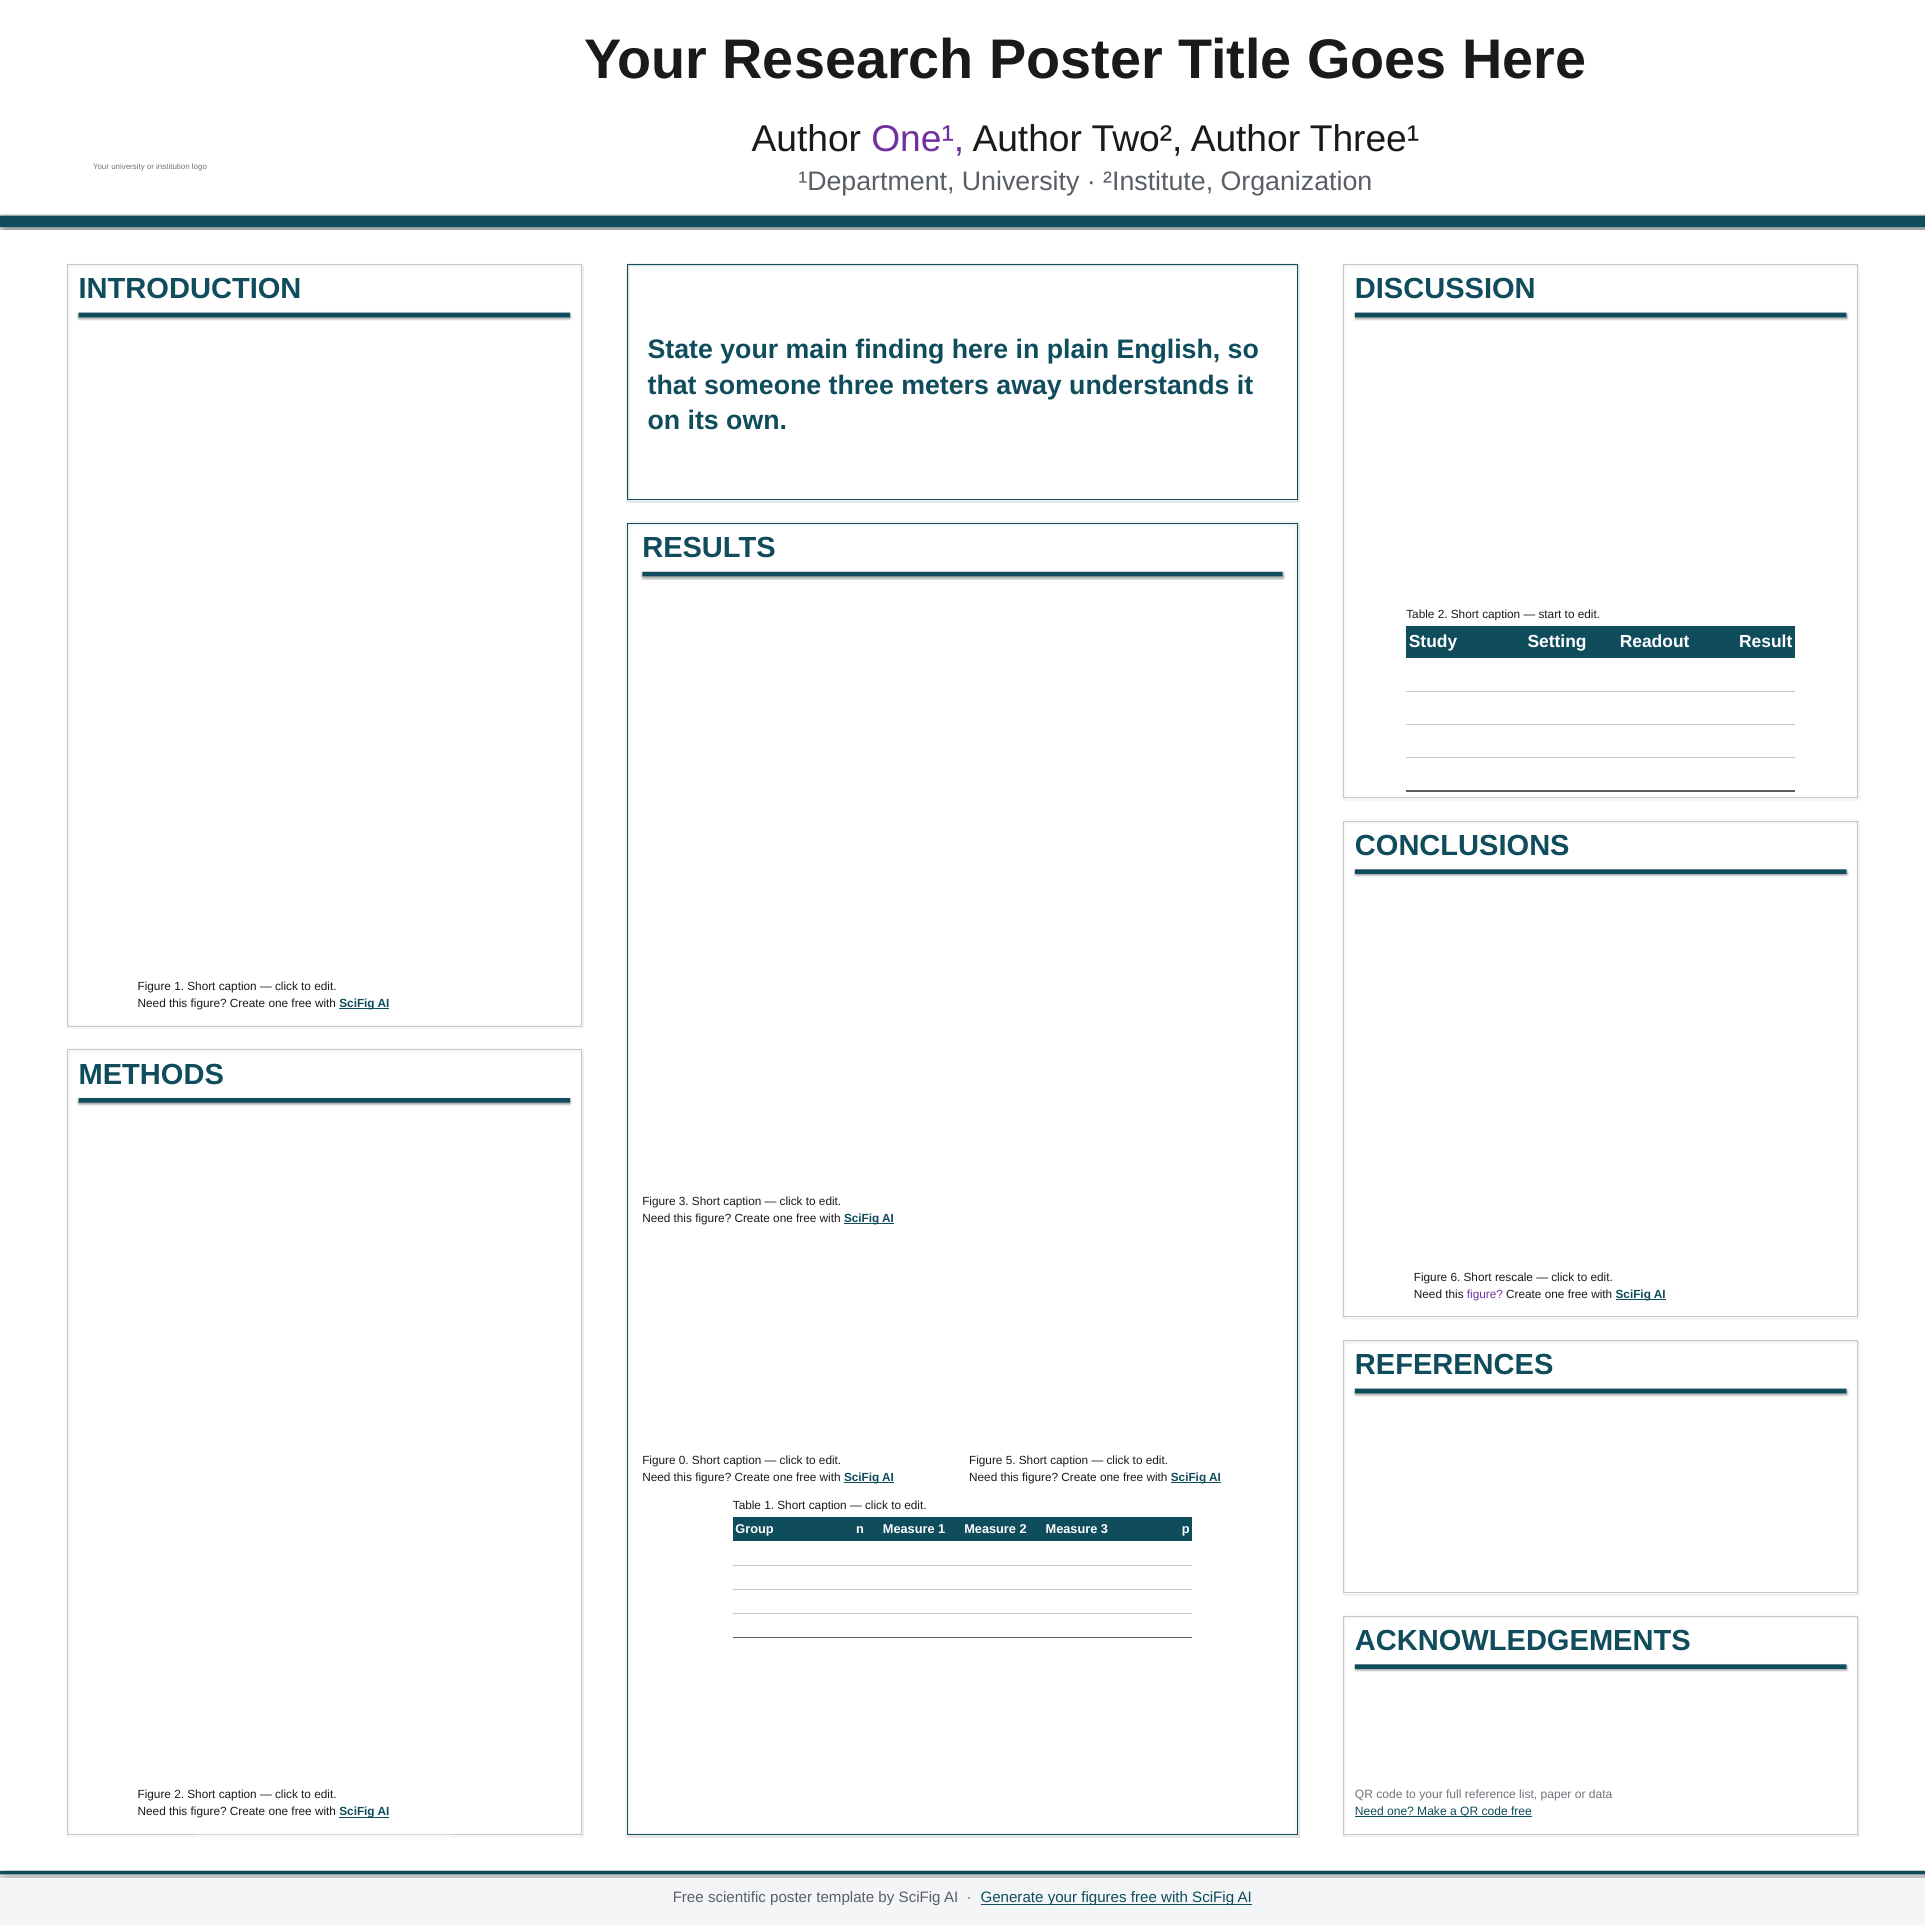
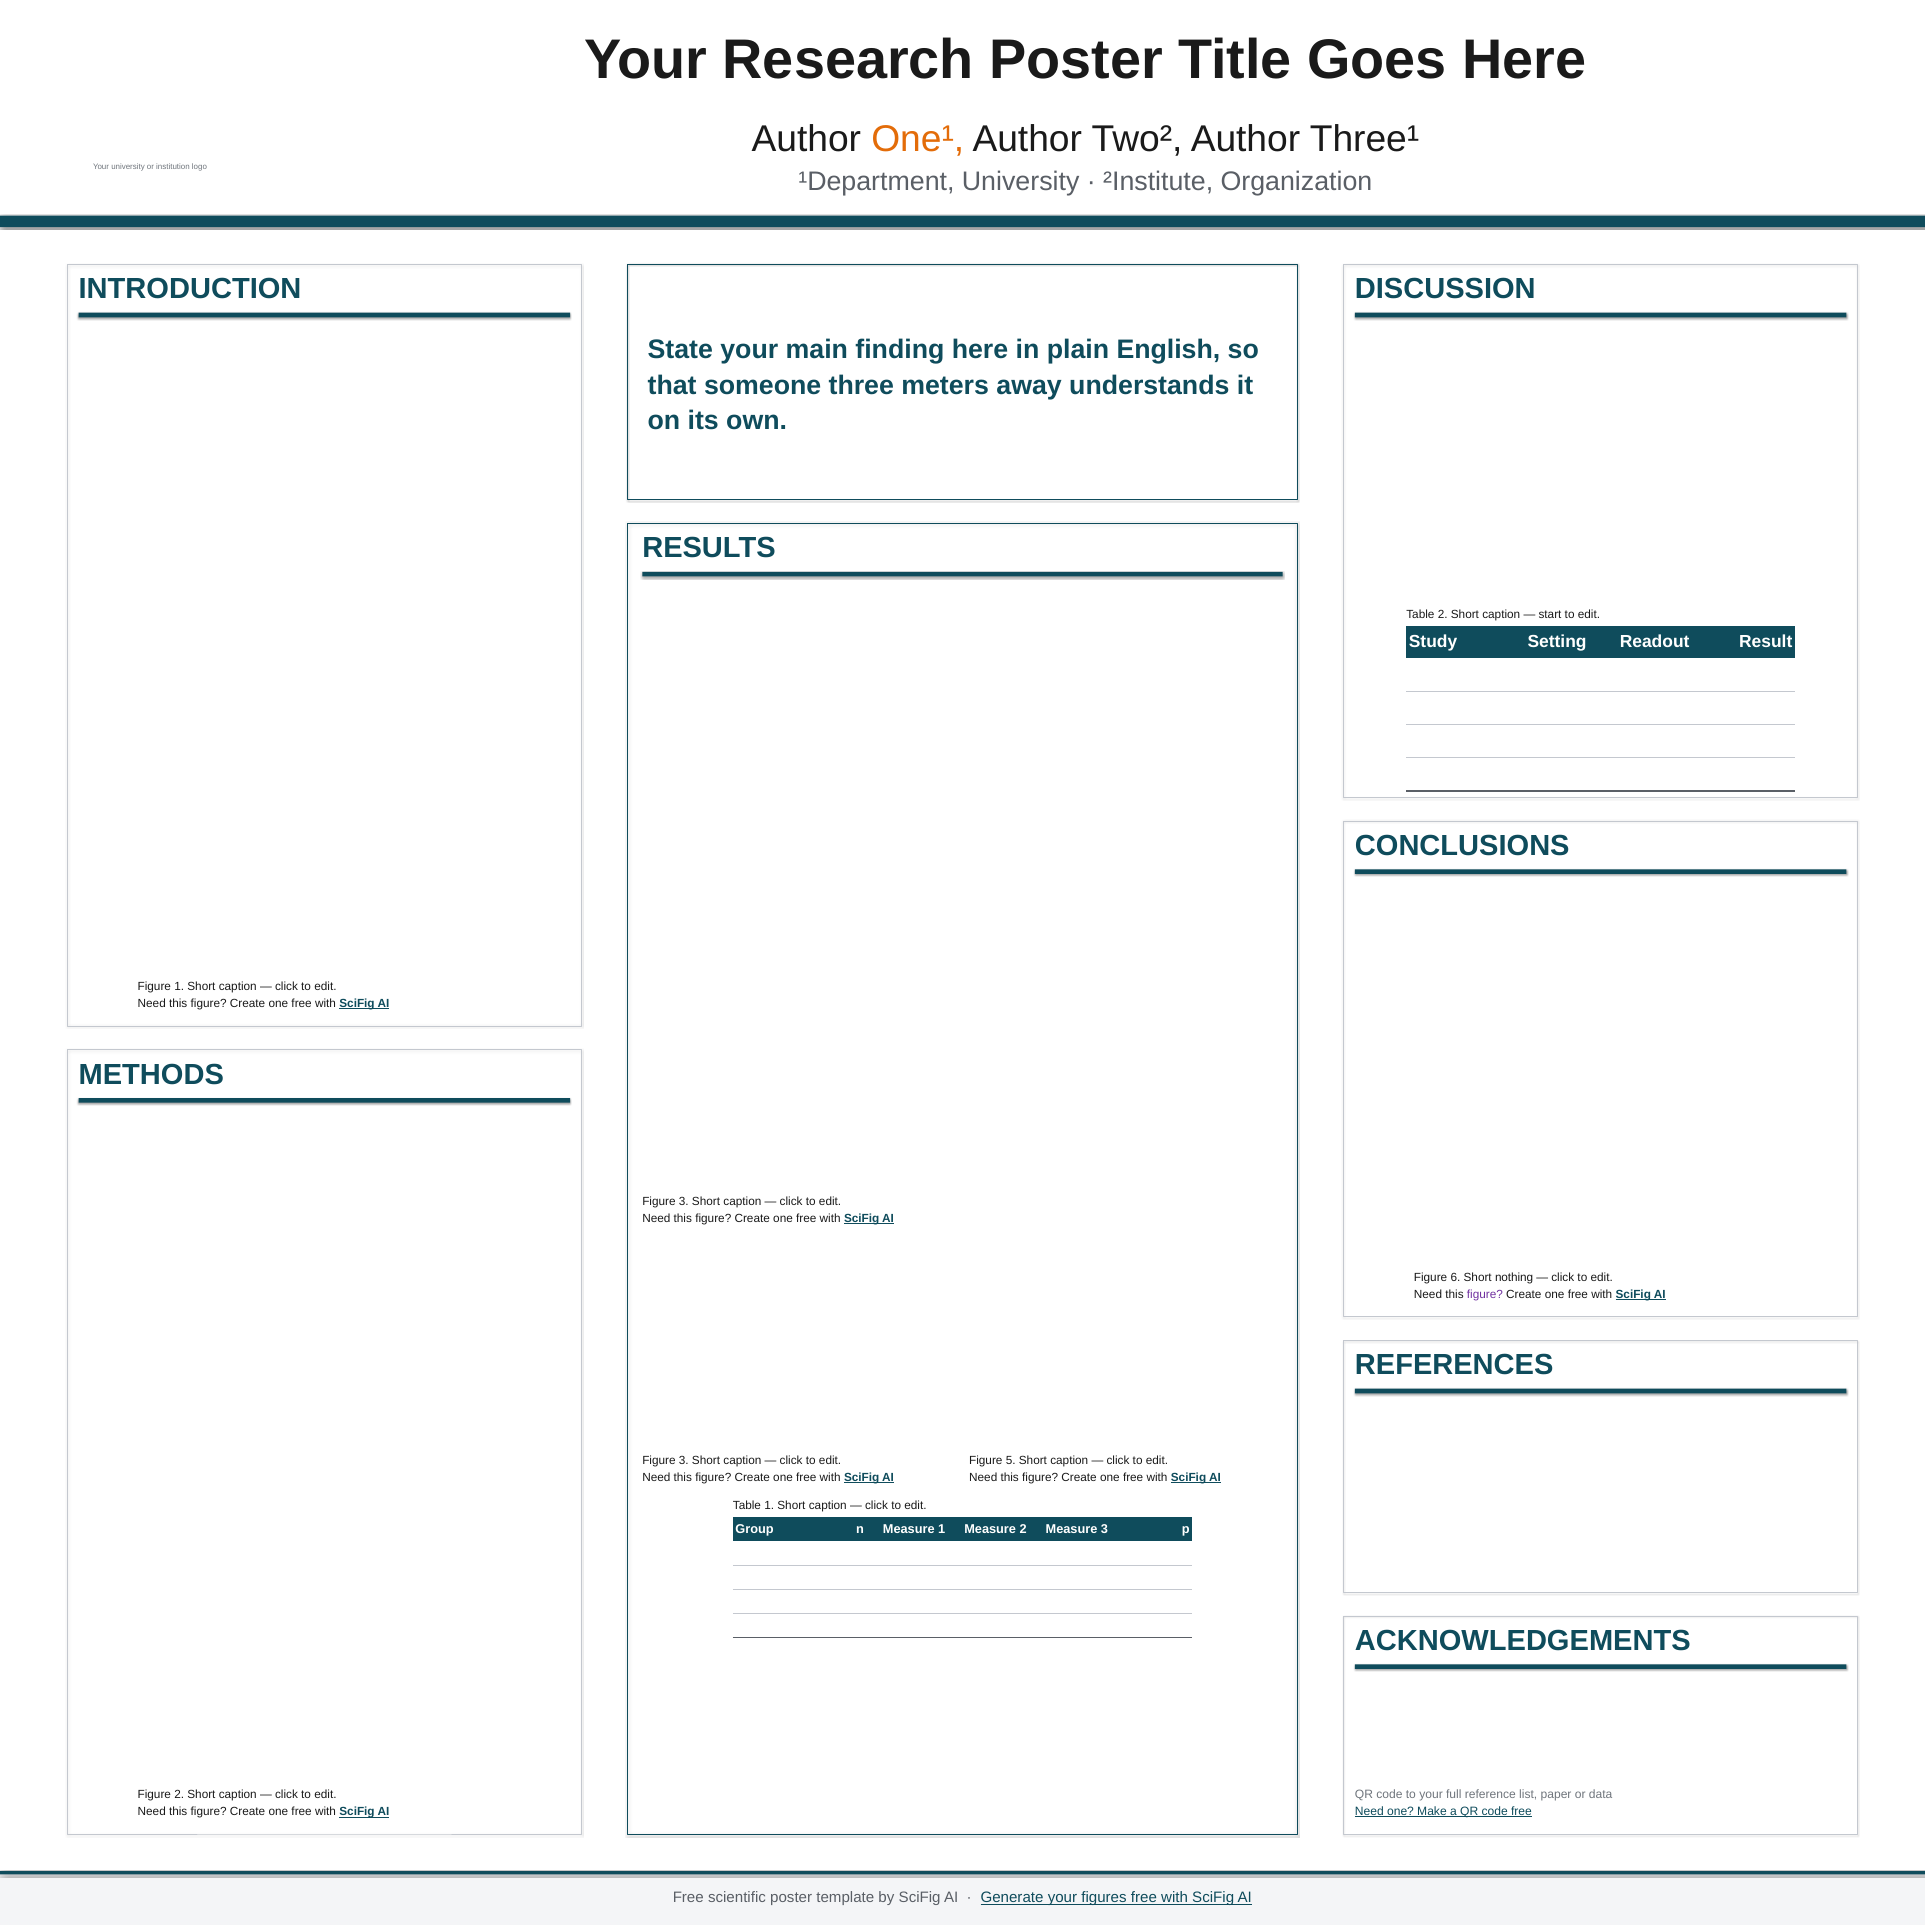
One¹ colour: purple -> orange
rescale: rescale -> nothing
0 at (684, 1460): 0 -> 3
